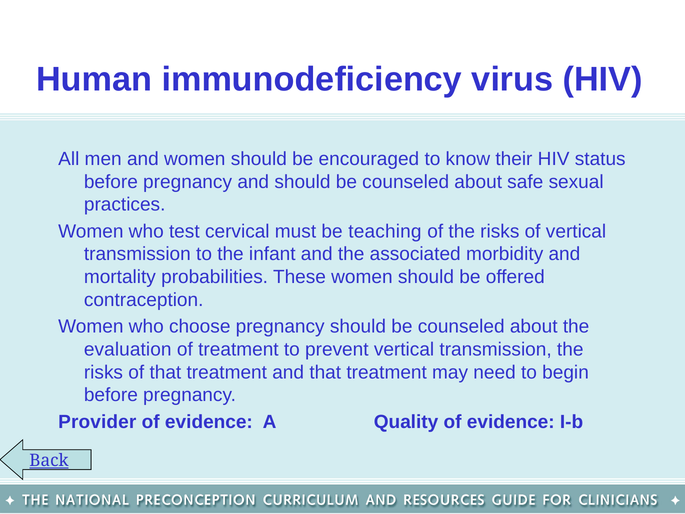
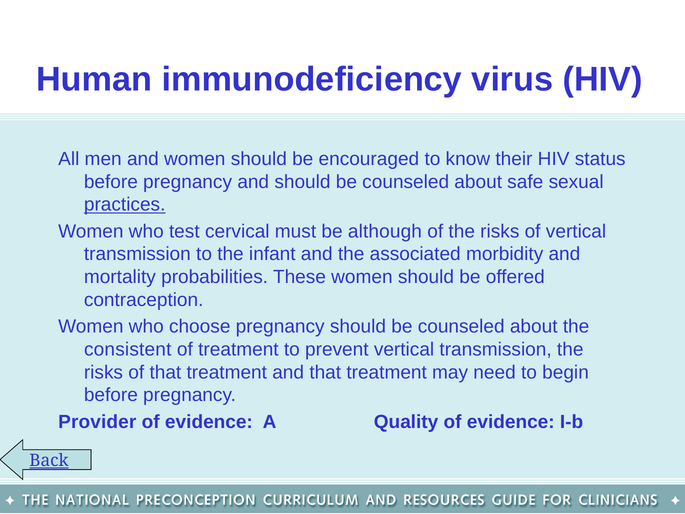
practices underline: none -> present
teaching: teaching -> although
evaluation: evaluation -> consistent
